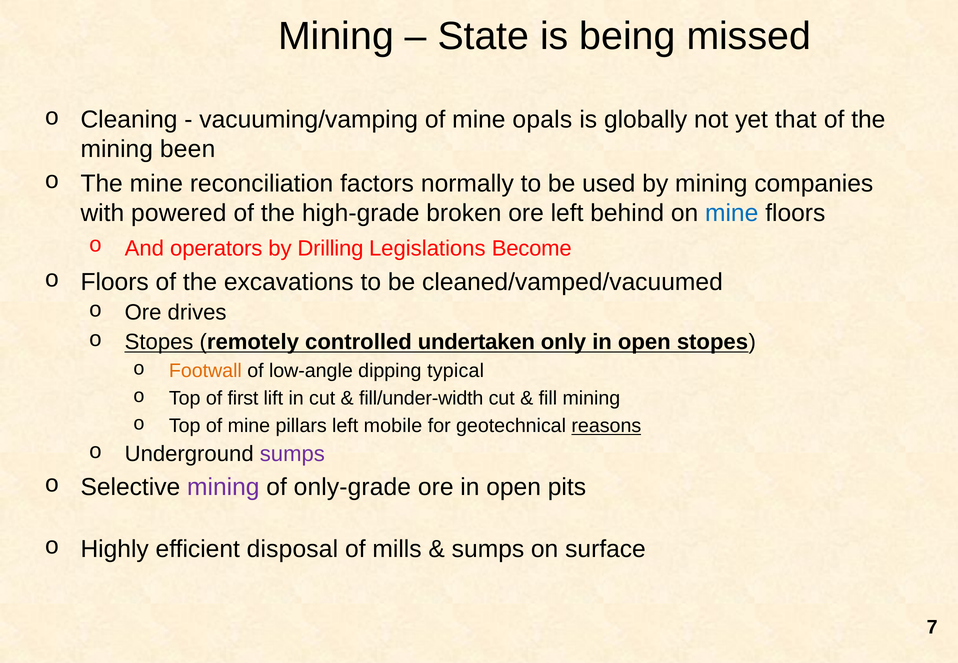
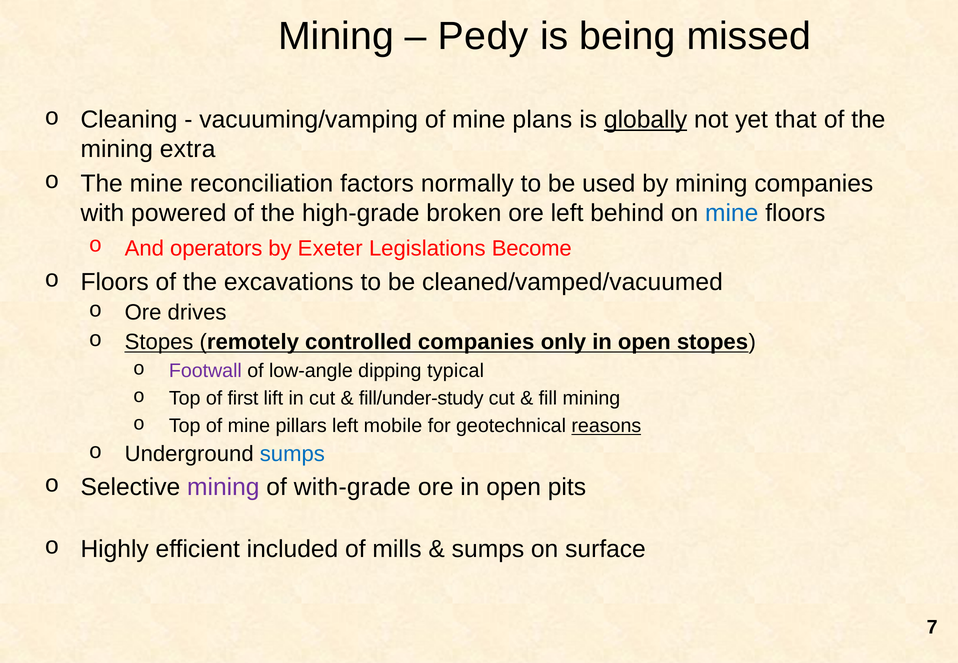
State: State -> Pedy
opals: opals -> plans
globally underline: none -> present
been: been -> extra
Drilling: Drilling -> Exeter
controlled undertaken: undertaken -> companies
Footwall colour: orange -> purple
fill/under-width: fill/under-width -> fill/under-study
sumps at (292, 454) colour: purple -> blue
only-grade: only-grade -> with-grade
disposal: disposal -> included
